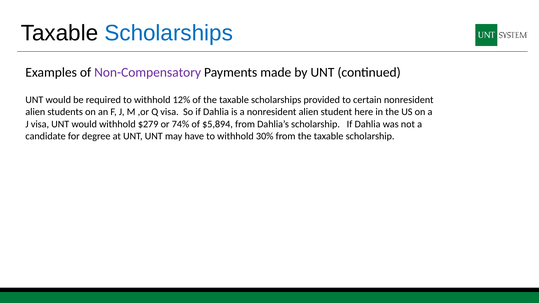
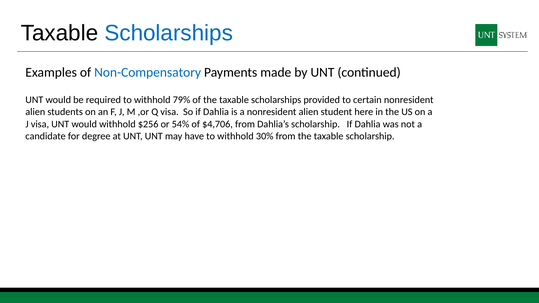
Non-Compensatory colour: purple -> blue
12%: 12% -> 79%
$279: $279 -> $256
74%: 74% -> 54%
$5,894: $5,894 -> $4,706
